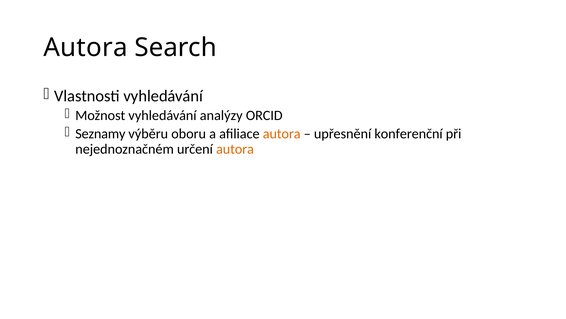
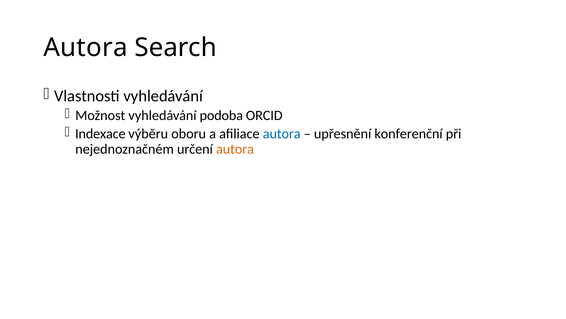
analýzy: analýzy -> podoba
Seznamy: Seznamy -> Indexace
autora at (282, 134) colour: orange -> blue
